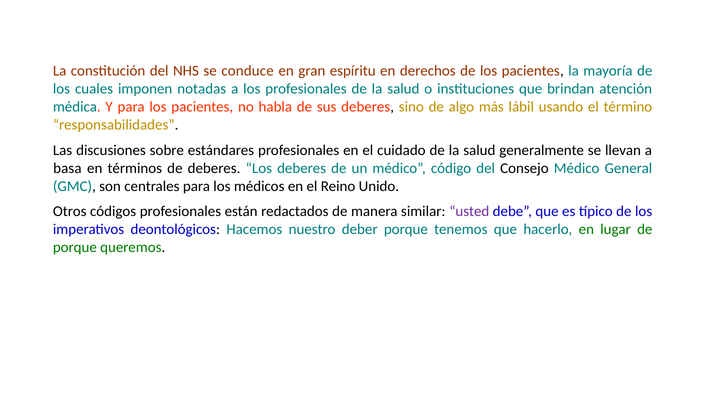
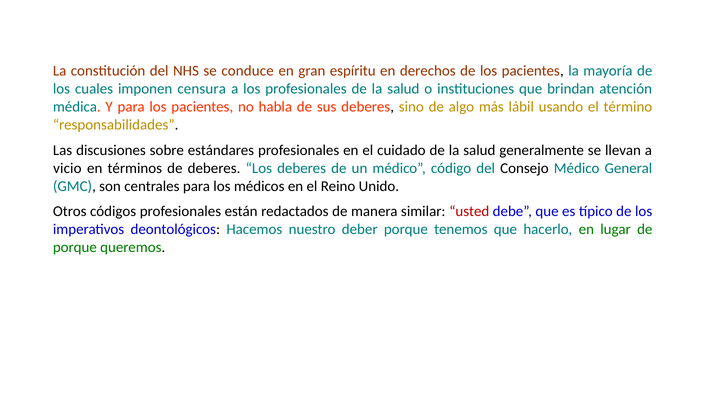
notadas: notadas -> censura
basa: basa -> vicio
usted colour: purple -> red
